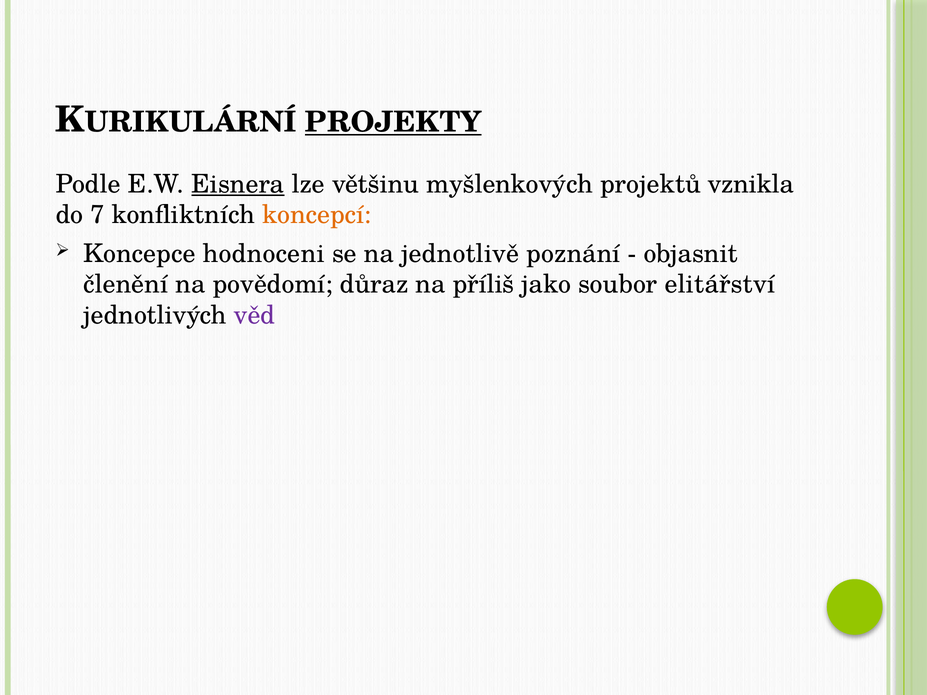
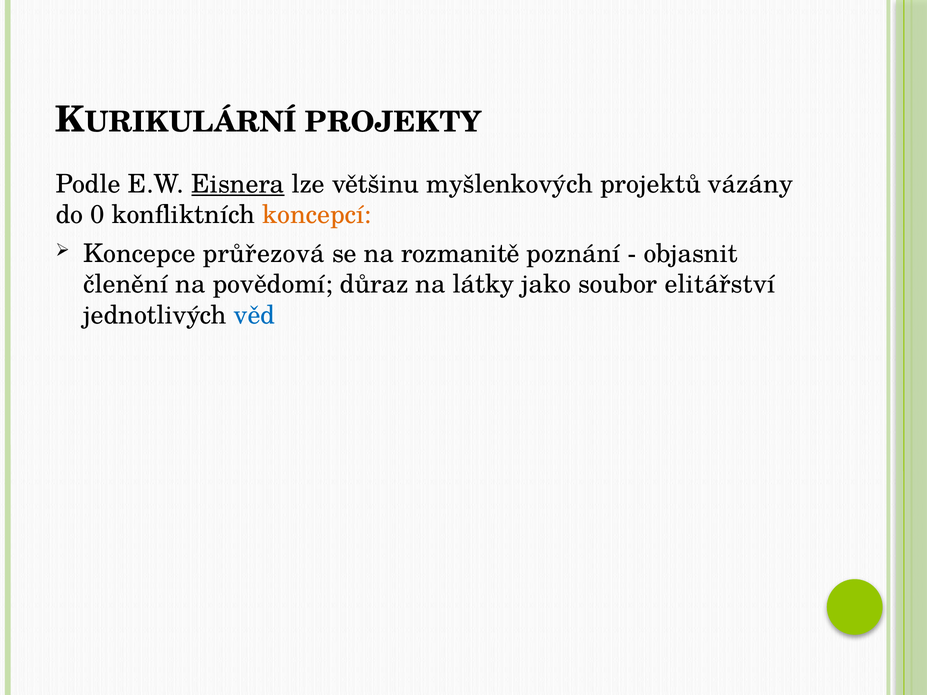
PROJEKTY underline: present -> none
vznikla: vznikla -> vázány
7: 7 -> 0
hodnoceni: hodnoceni -> průřezová
jednotlivě: jednotlivě -> rozmanitě
příliš: příliš -> látky
věd colour: purple -> blue
